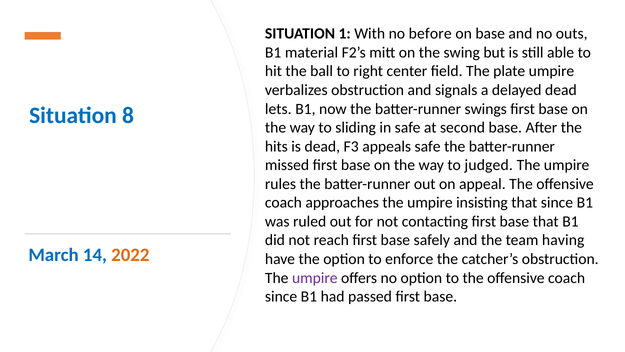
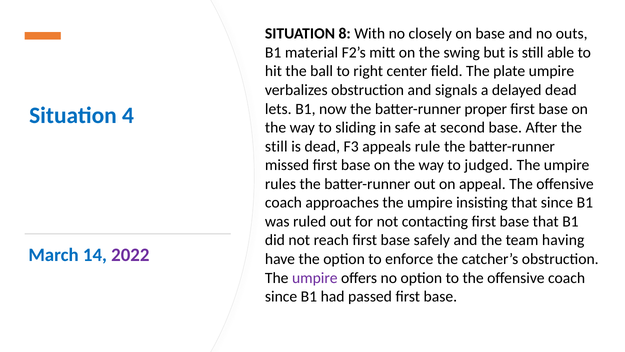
1: 1 -> 8
before: before -> closely
swings: swings -> proper
8: 8 -> 4
hits at (276, 146): hits -> still
appeals safe: safe -> rule
2022 colour: orange -> purple
